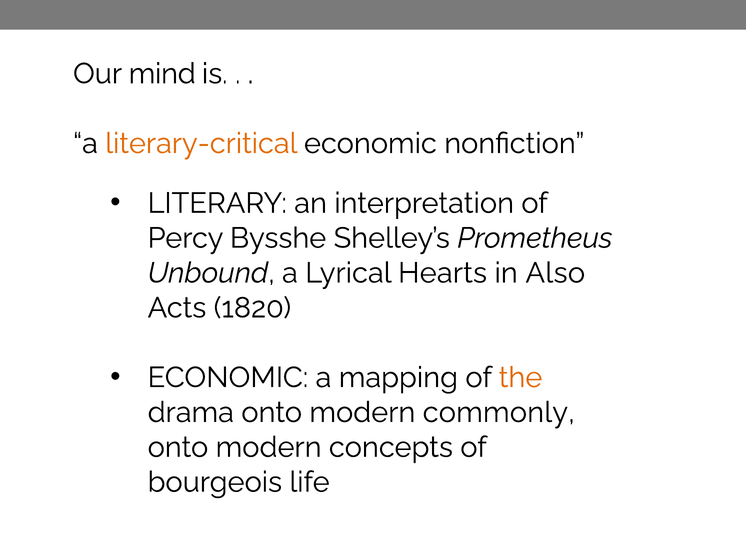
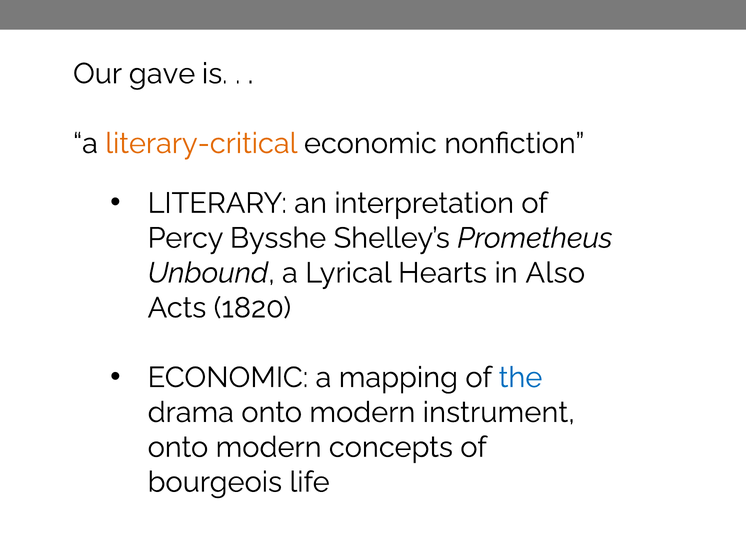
mind: mind -> gave
the colour: orange -> blue
commonly: commonly -> instrument
